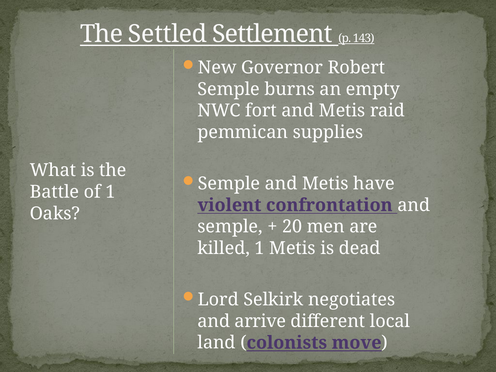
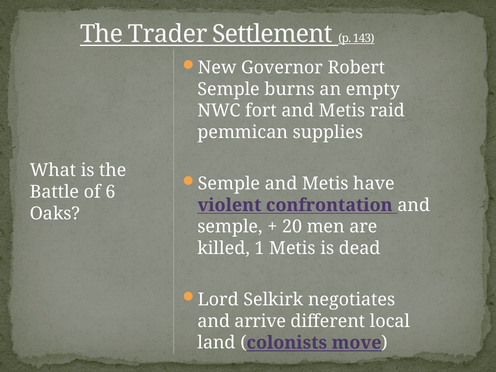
Settled: Settled -> Trader
of 1: 1 -> 6
